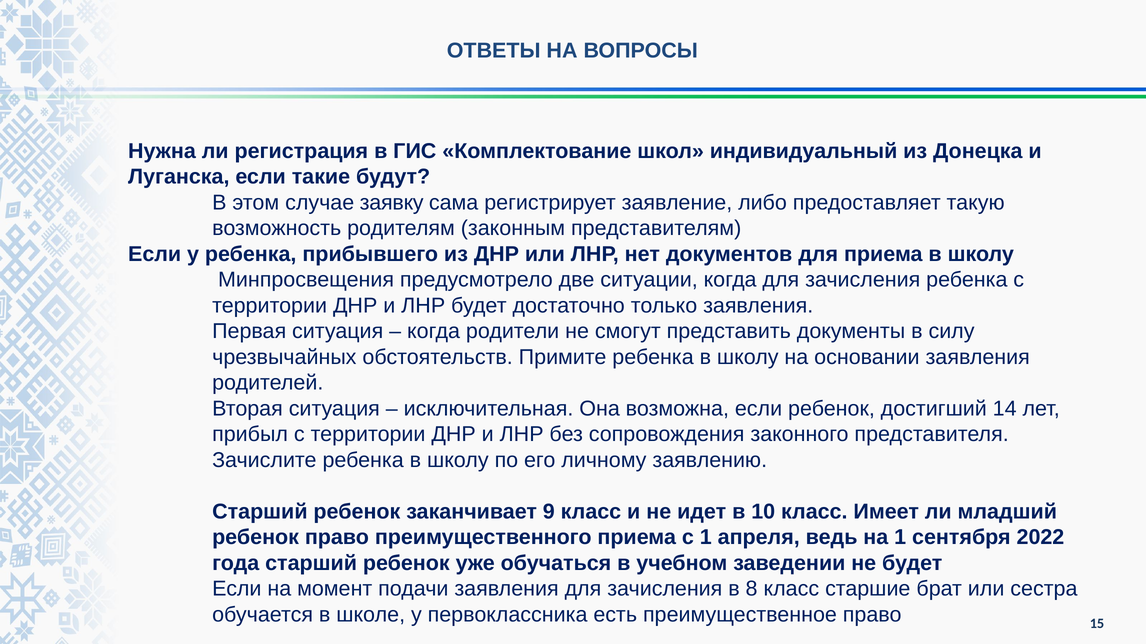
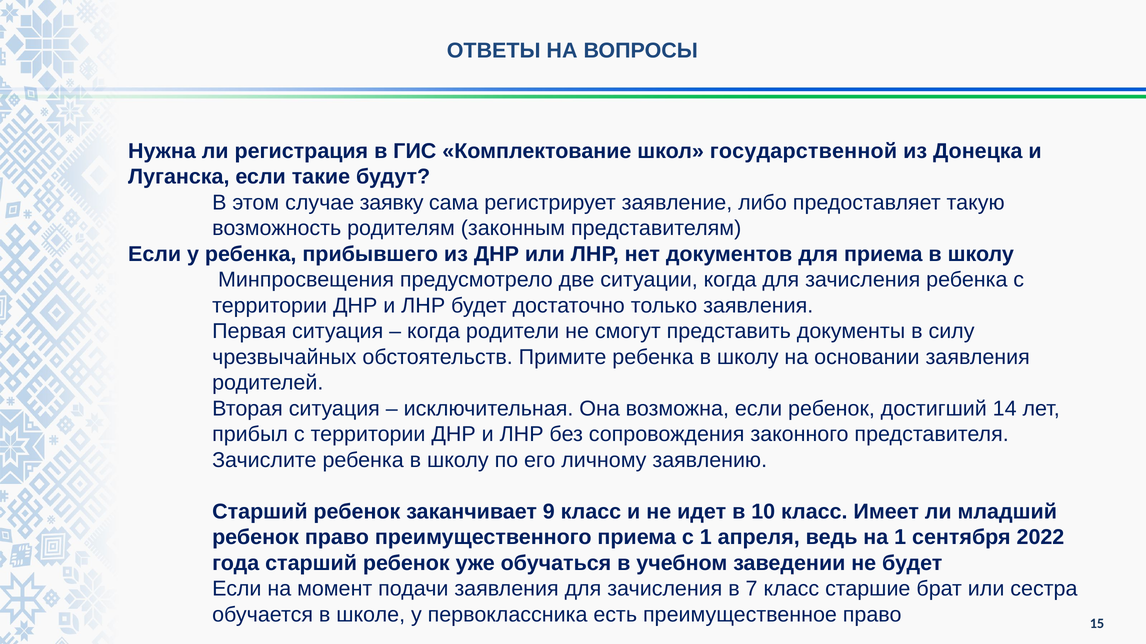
индивидуальный: индивидуальный -> государственной
8: 8 -> 7
